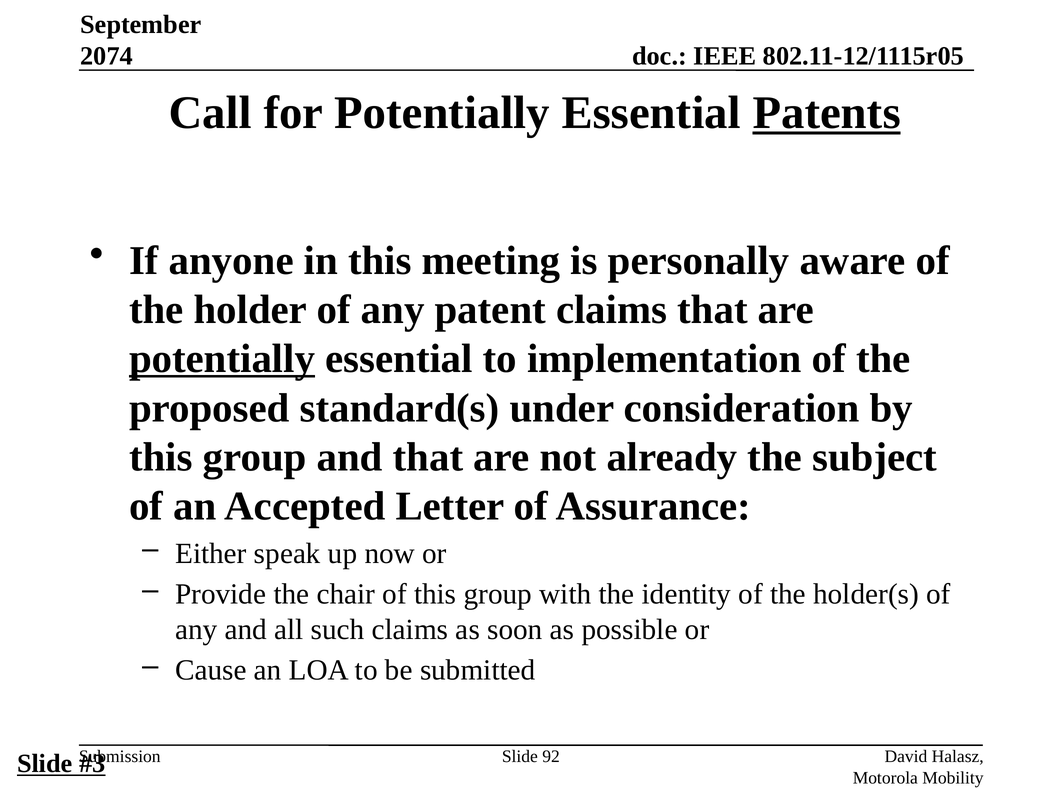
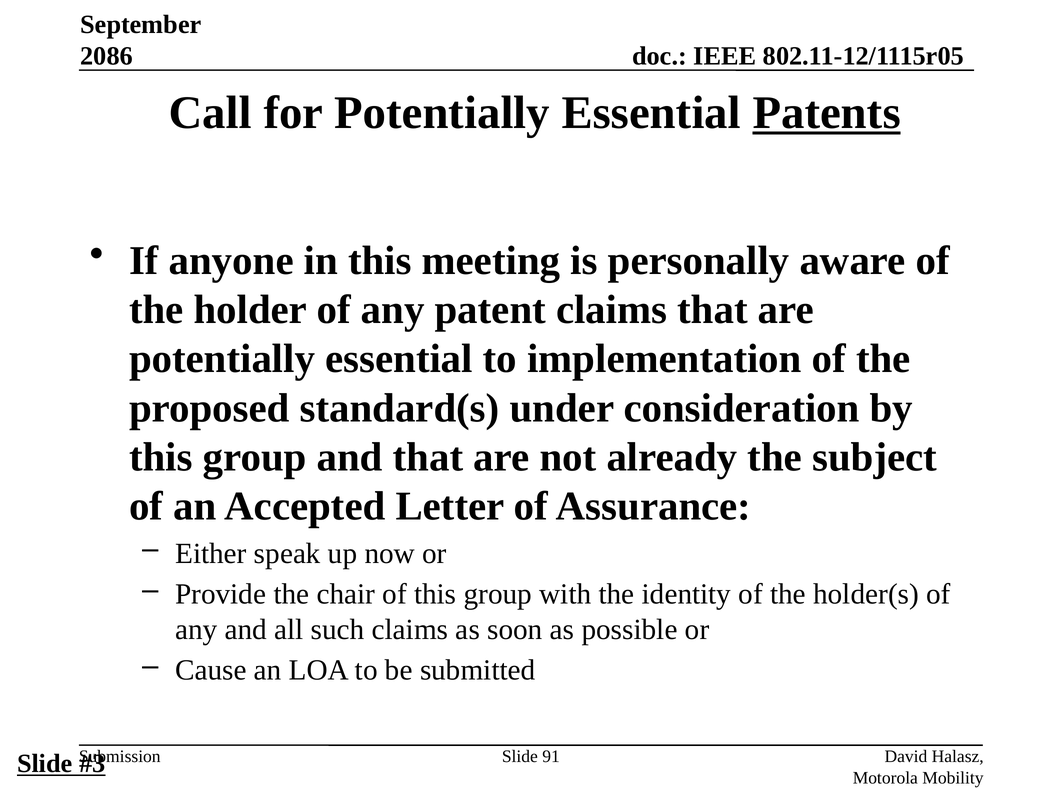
2074: 2074 -> 2086
potentially at (222, 359) underline: present -> none
92: 92 -> 91
